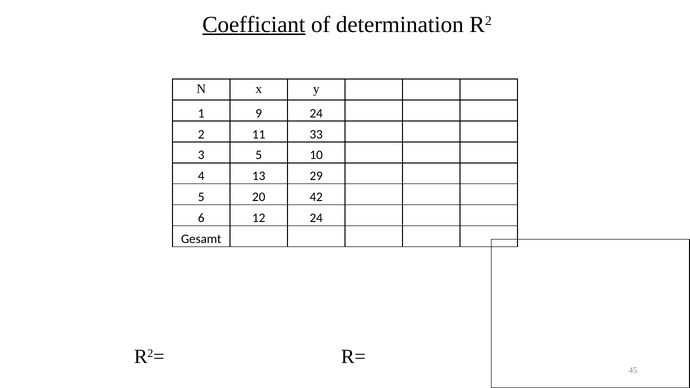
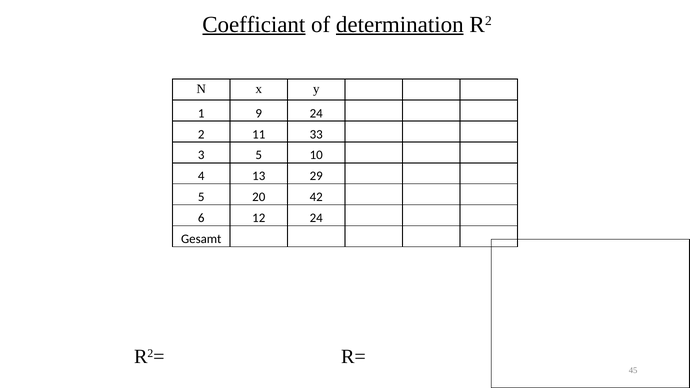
determination underline: none -> present
